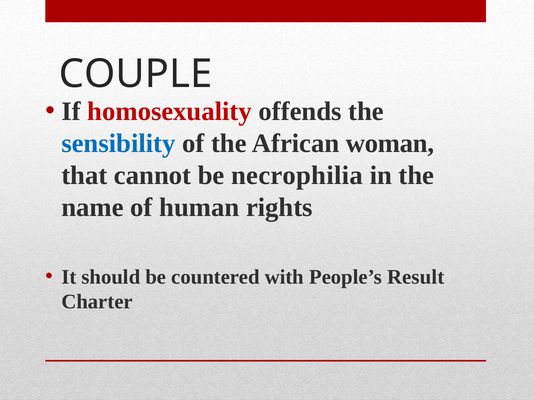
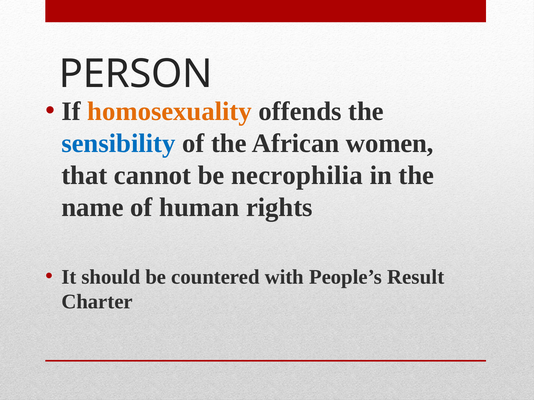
COUPLE: COUPLE -> PERSON
homosexuality colour: red -> orange
woman: woman -> women
